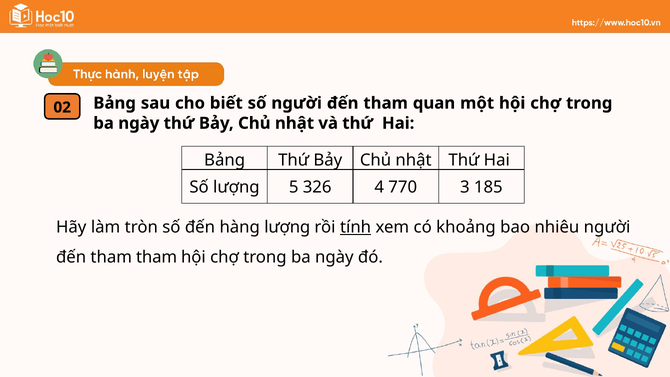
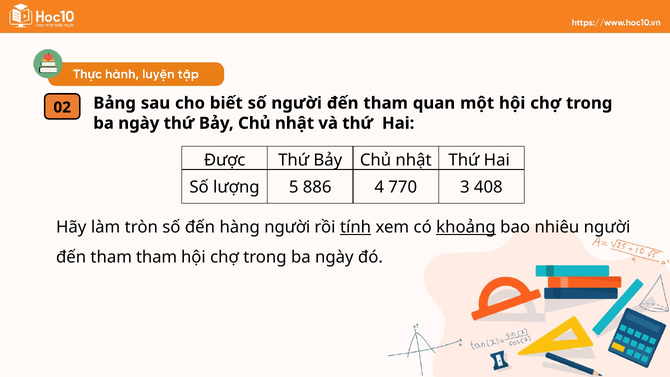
Bảng at (225, 160): Bảng -> Được
326: 326 -> 886
185: 185 -> 408
hàng lượng: lượng -> người
khoảng underline: none -> present
